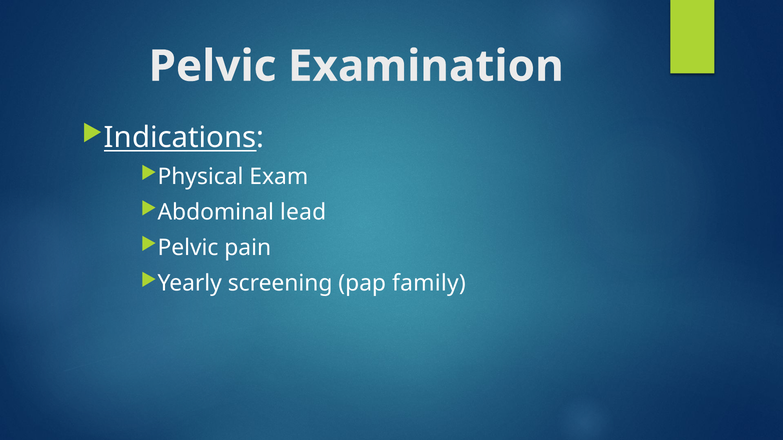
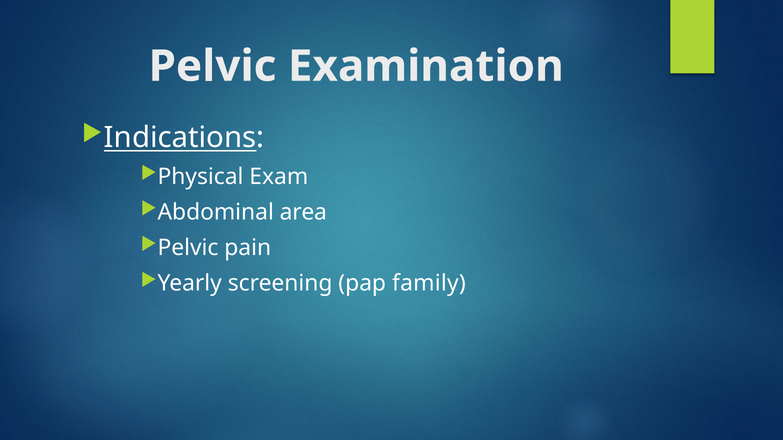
lead: lead -> area
